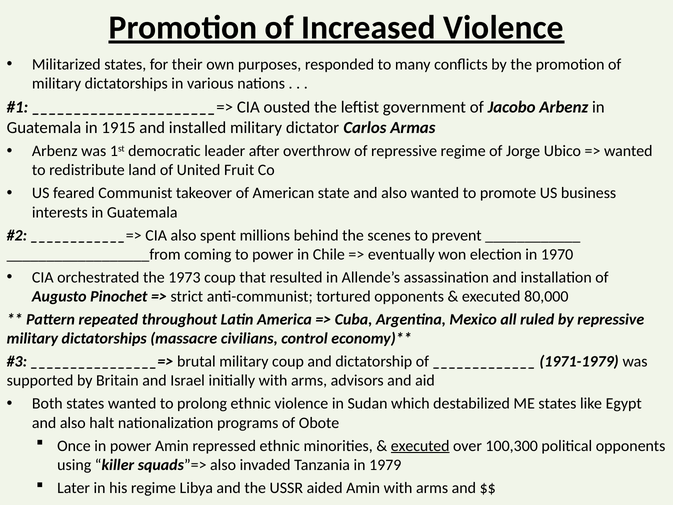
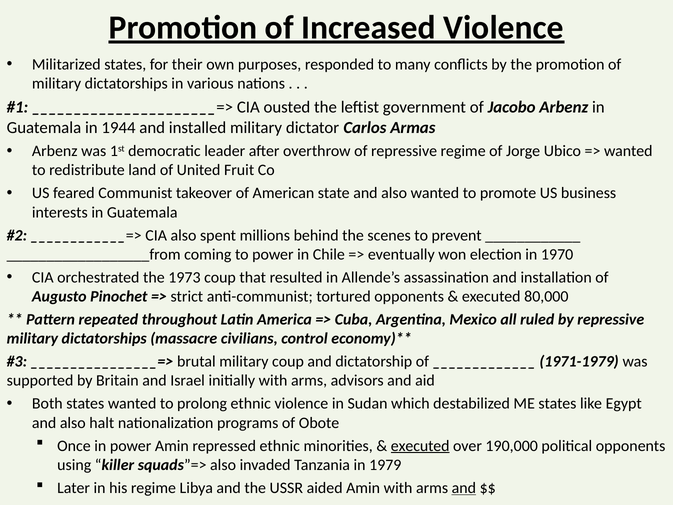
1915: 1915 -> 1944
100,300: 100,300 -> 190,000
and at (464, 488) underline: none -> present
